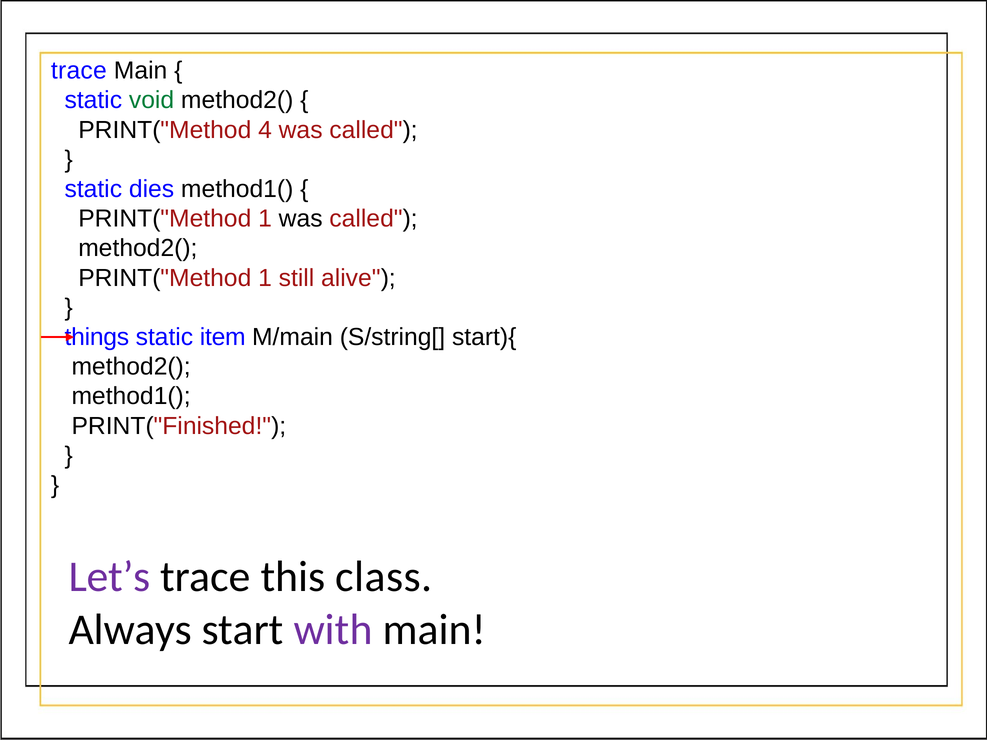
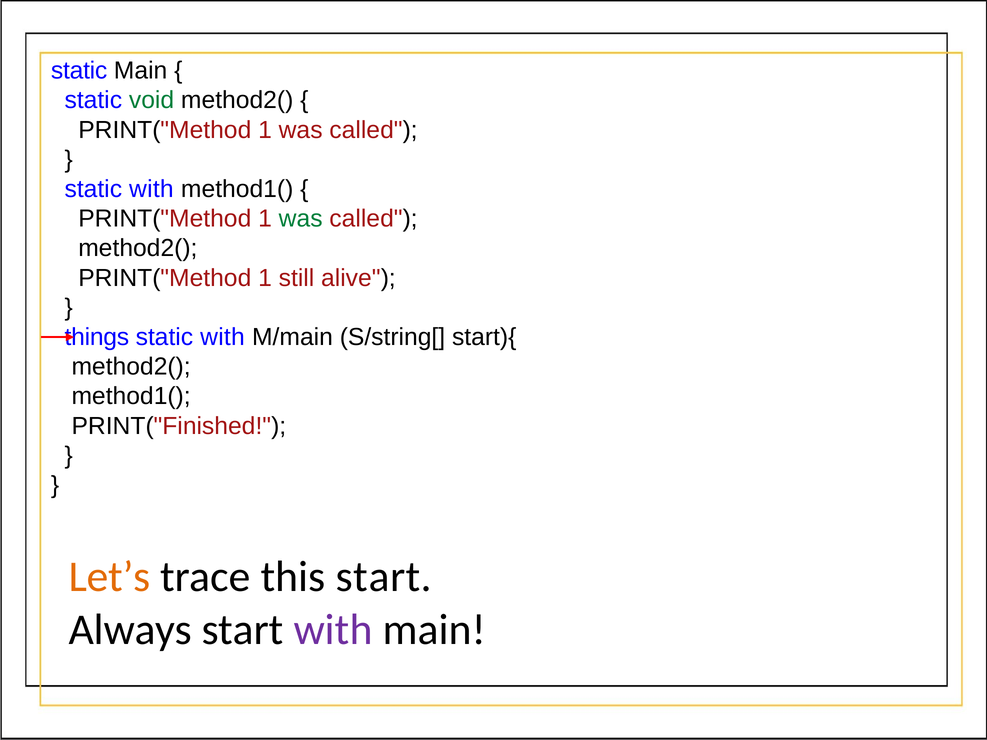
trace at (79, 71): trace -> static
4 at (265, 130): 4 -> 1
dies at (152, 189): dies -> with
was at (301, 219) colour: black -> green
item at (223, 337): item -> with
Let’s colour: purple -> orange
this class: class -> start
